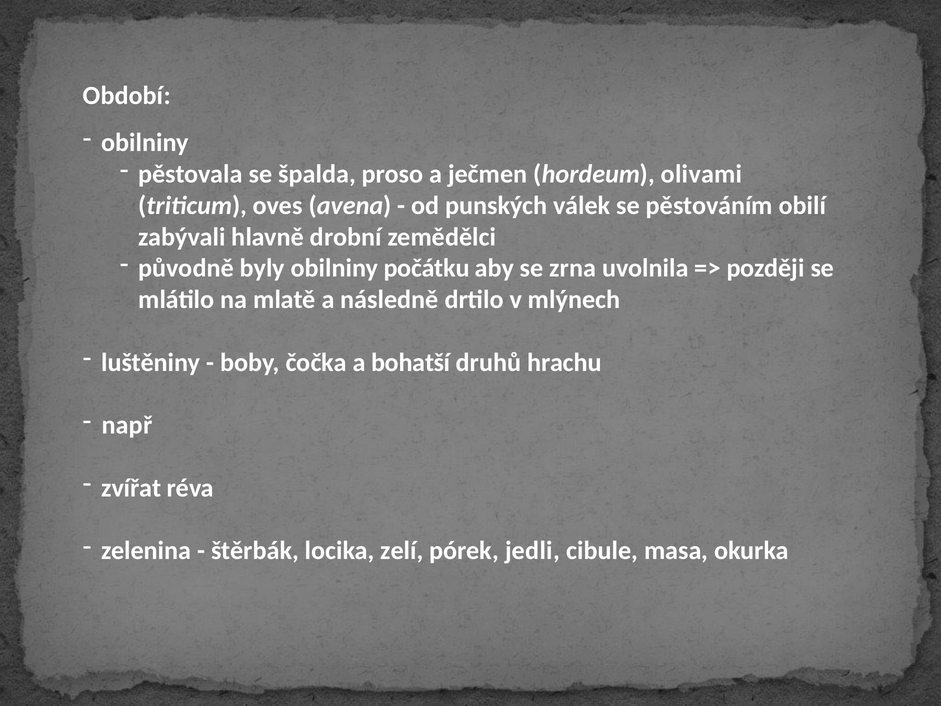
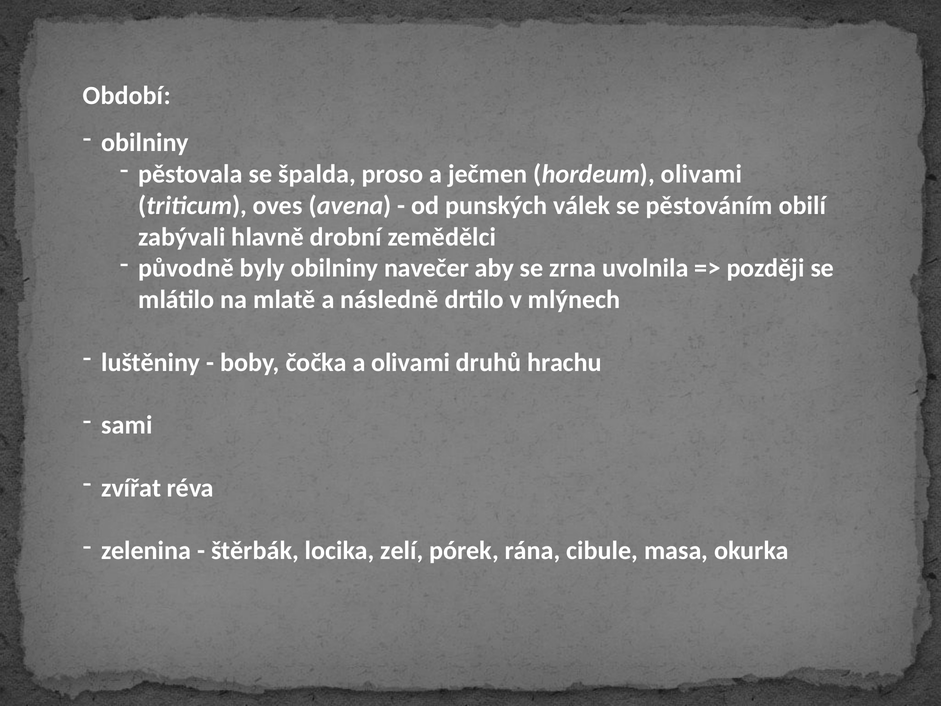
počátku: počátku -> navečer
a bohatší: bohatší -> olivami
např: např -> sami
jedli: jedli -> rána
